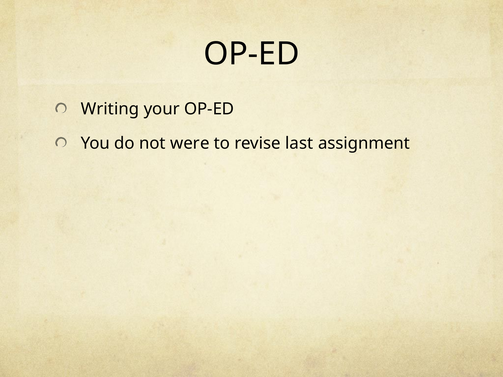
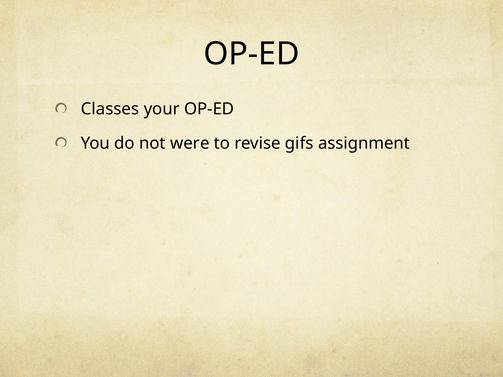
Writing: Writing -> Classes
last: last -> gifs
